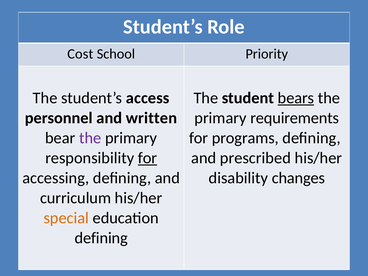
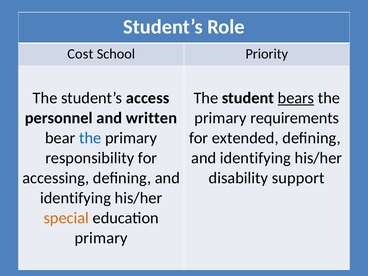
the at (90, 138) colour: purple -> blue
programs: programs -> extended
for at (147, 158) underline: present -> none
prescribed at (255, 158): prescribed -> identifying
changes: changes -> support
curriculum at (76, 198): curriculum -> identifying
defining at (101, 238): defining -> primary
